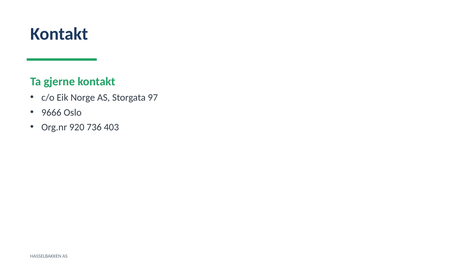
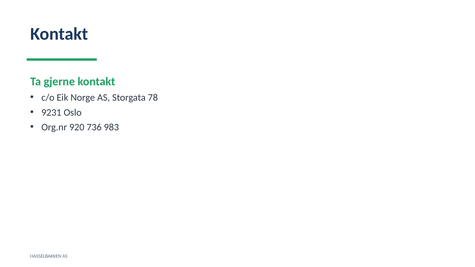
97: 97 -> 78
9666: 9666 -> 9231
403: 403 -> 983
